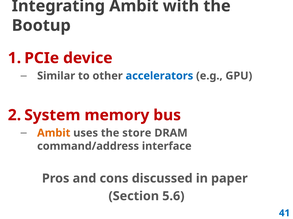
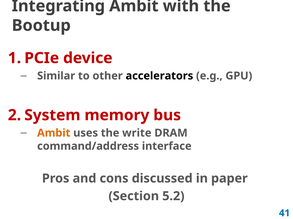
accelerators colour: blue -> black
store: store -> write
5.6: 5.6 -> 5.2
